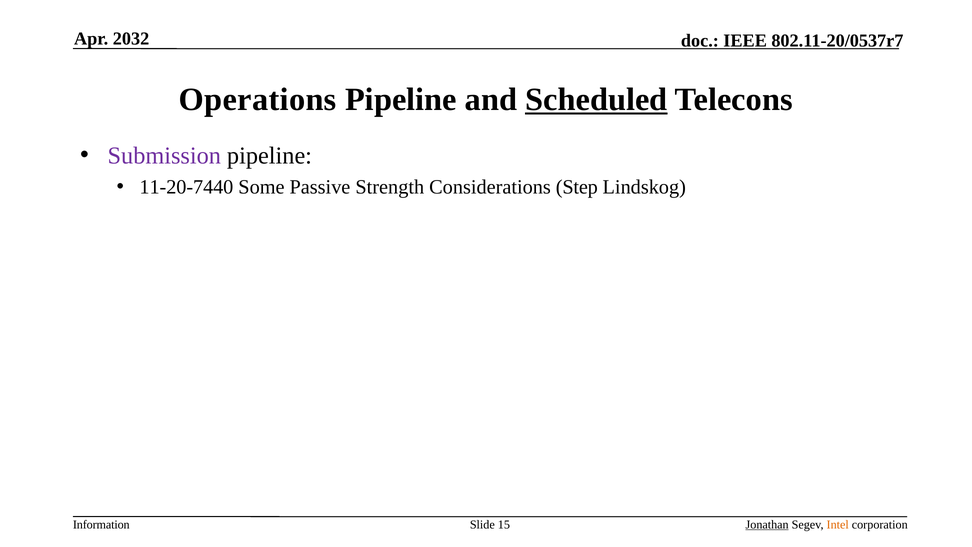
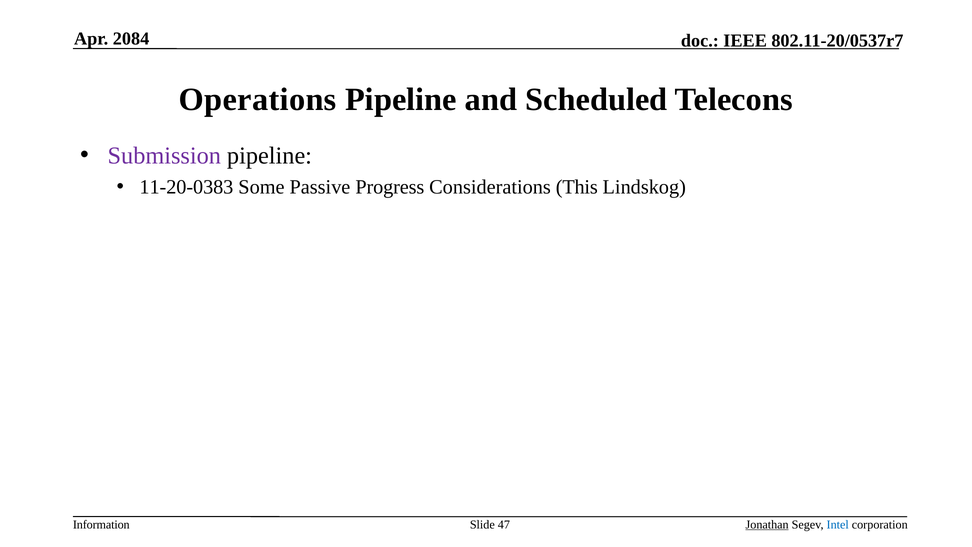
2032: 2032 -> 2084
Scheduled underline: present -> none
11-20-7440: 11-20-7440 -> 11-20-0383
Strength: Strength -> Progress
Step: Step -> This
15: 15 -> 47
Intel colour: orange -> blue
